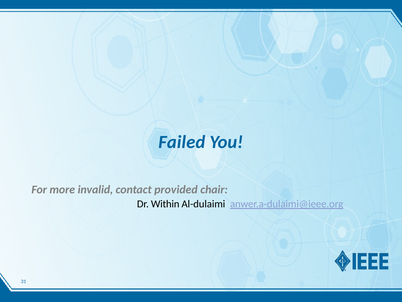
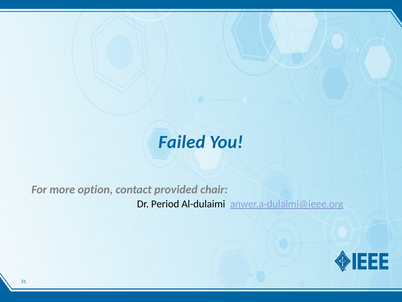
invalid: invalid -> option
Within: Within -> Period
